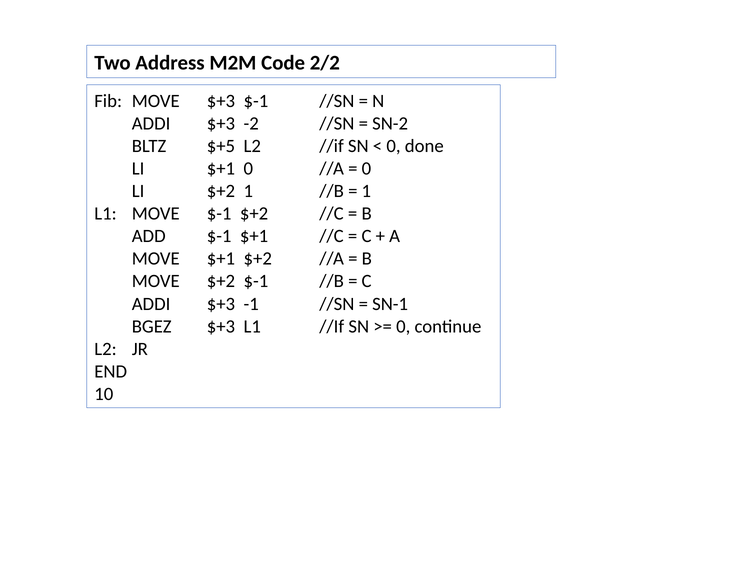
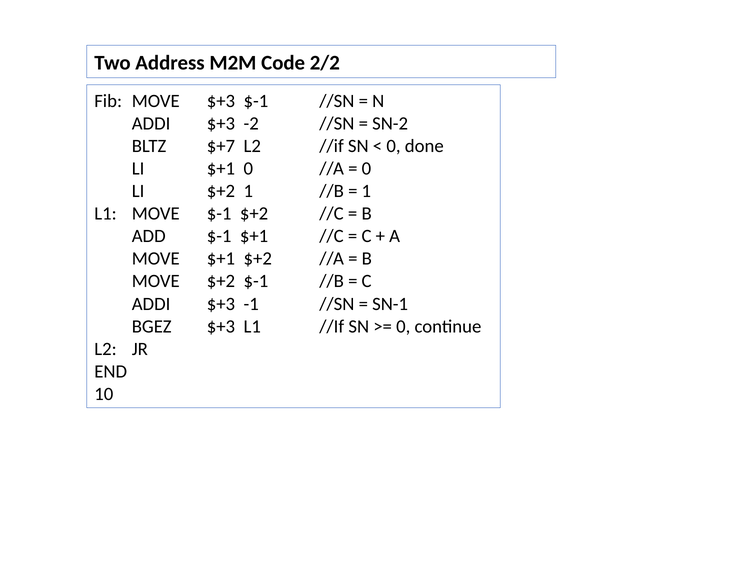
$+5: $+5 -> $+7
